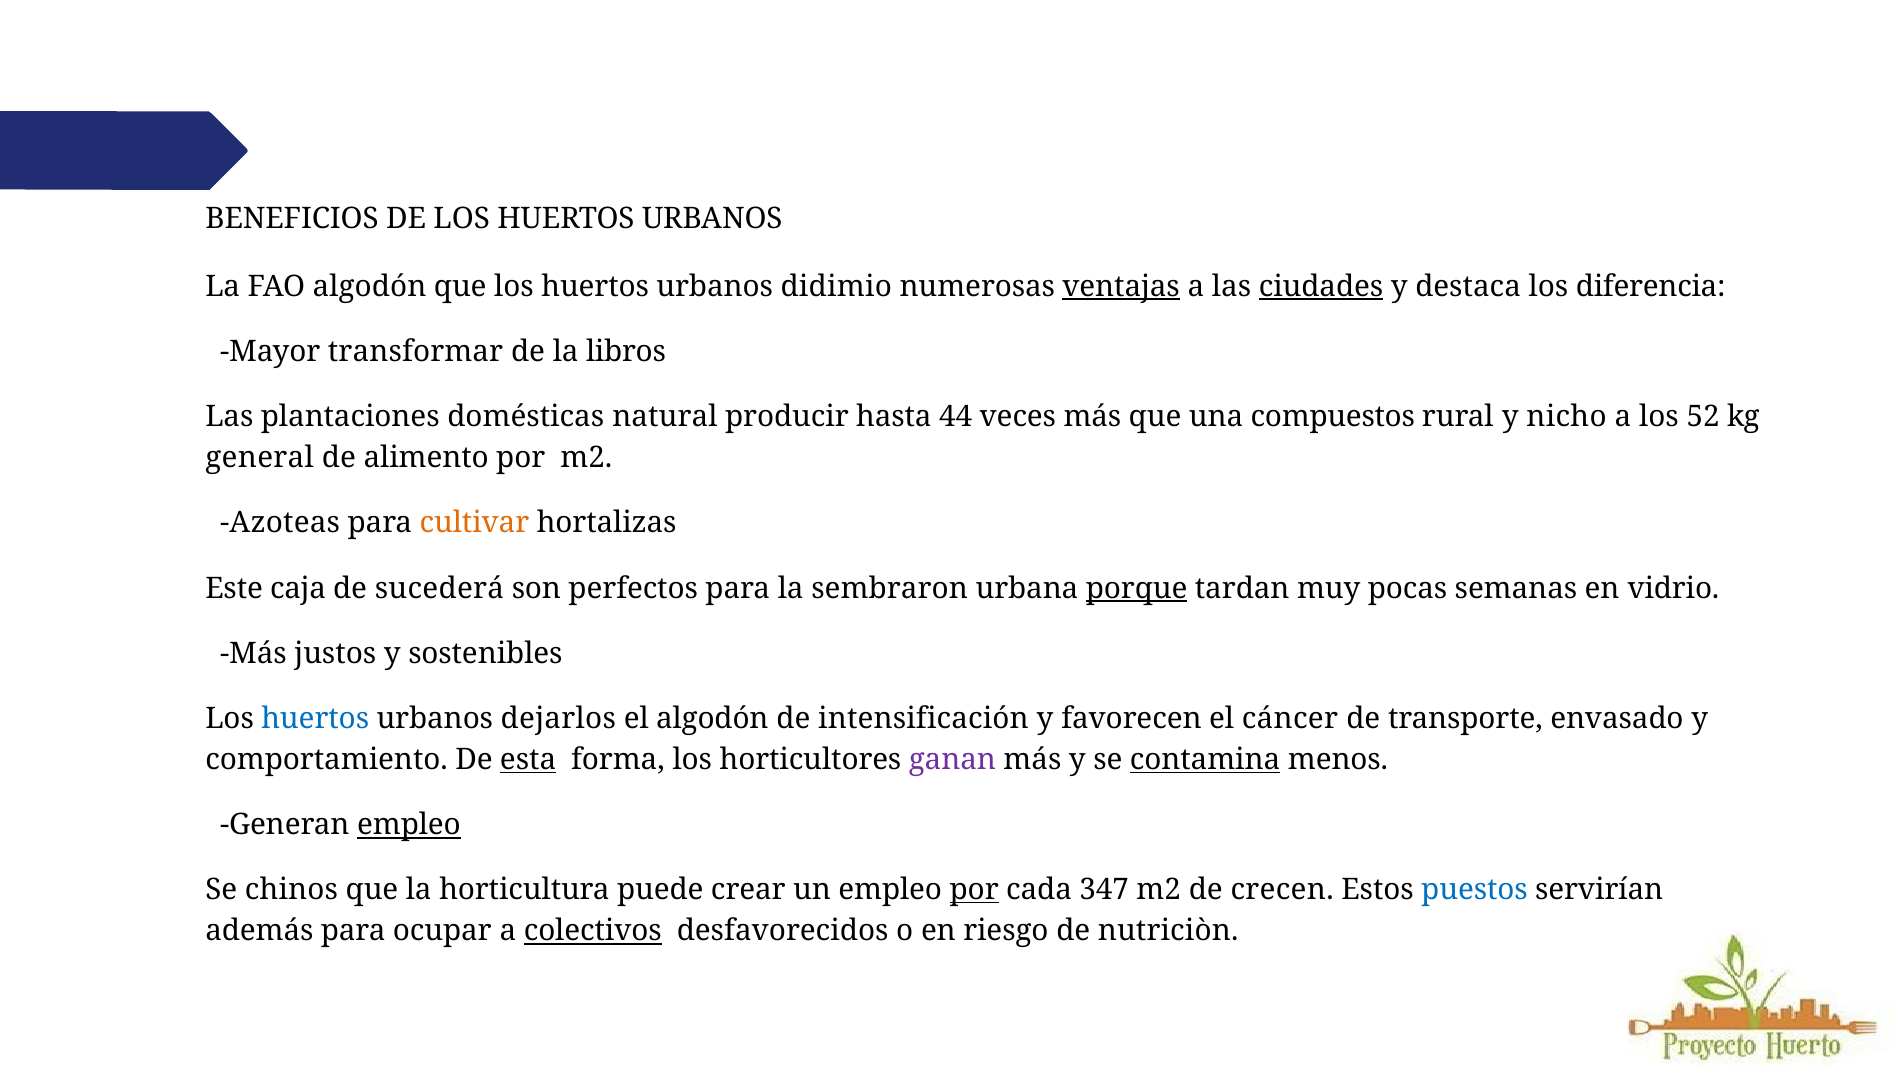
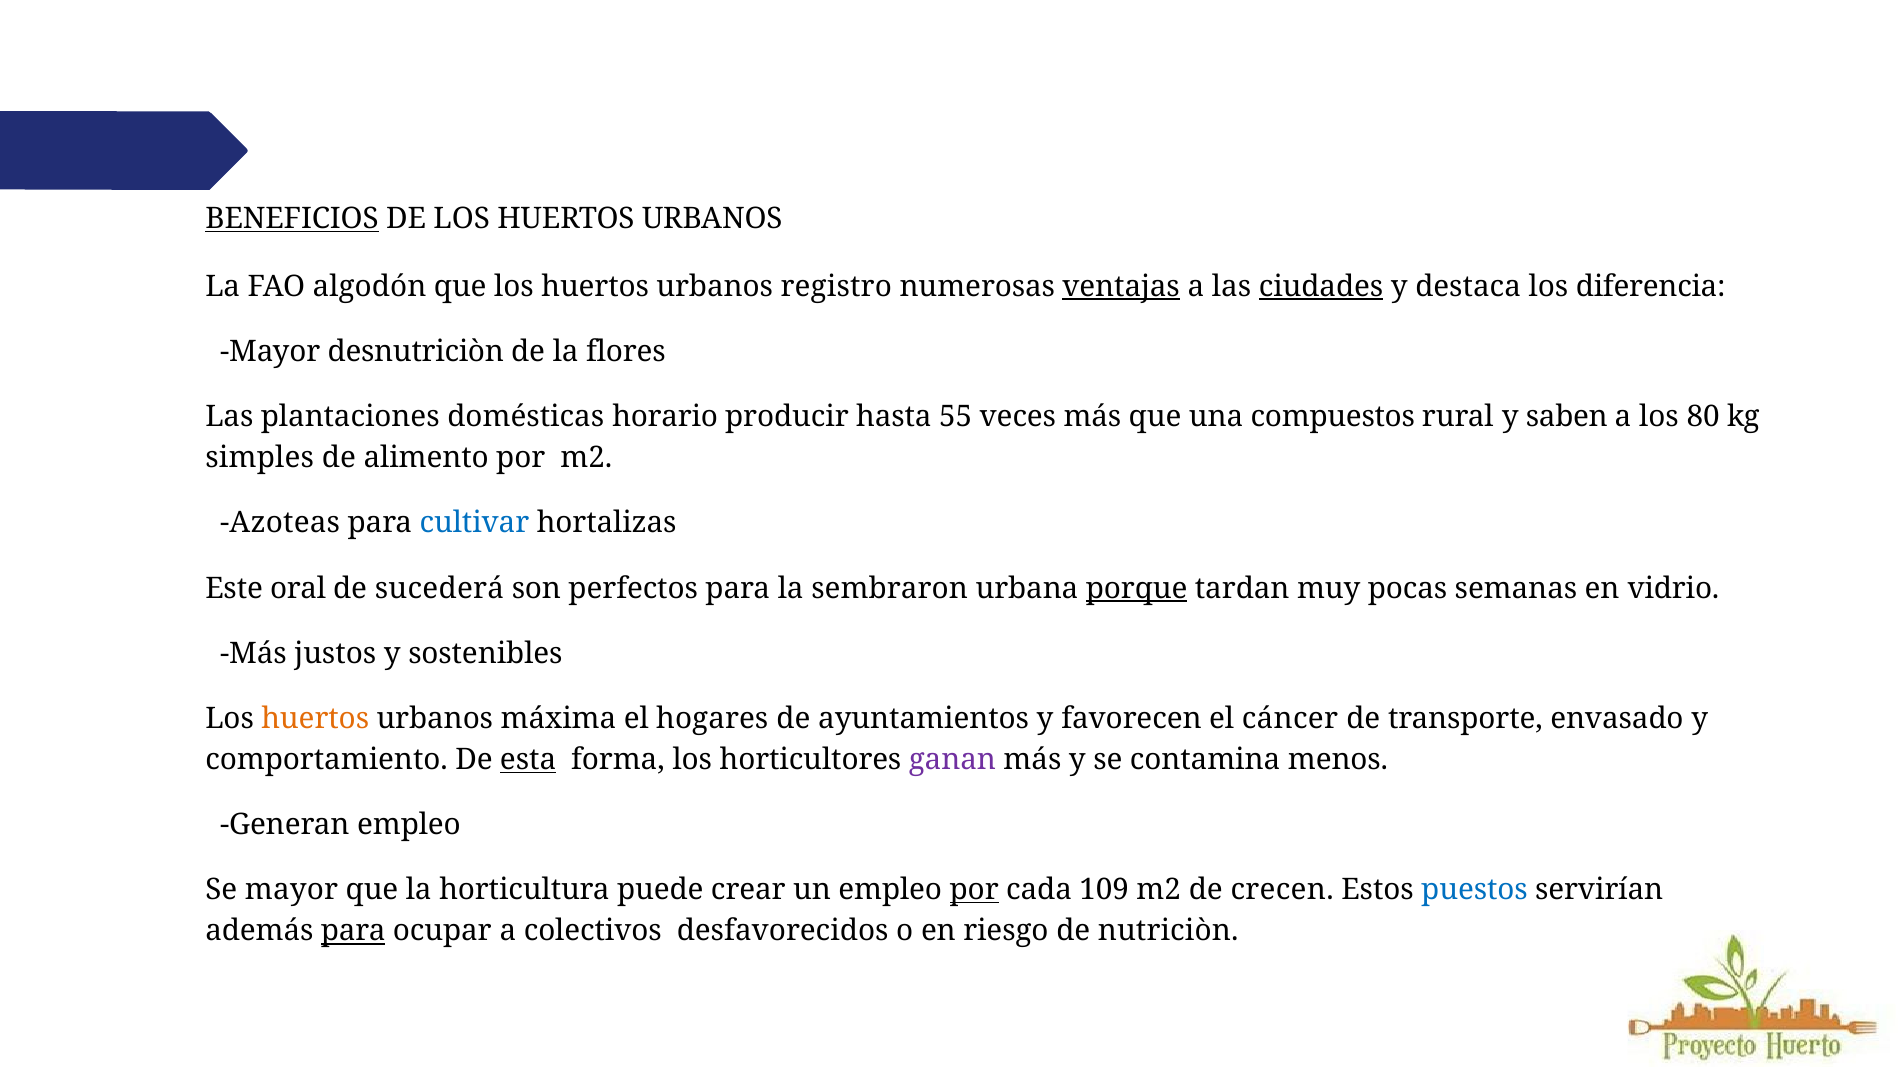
BENEFICIOS underline: none -> present
didimio: didimio -> registro
transformar: transformar -> desnutriciòn
libros: libros -> flores
natural: natural -> horario
44: 44 -> 55
nicho: nicho -> saben
52: 52 -> 80
general: general -> simples
cultivar colour: orange -> blue
caja: caja -> oral
huertos at (315, 719) colour: blue -> orange
dejarlos: dejarlos -> máxima
el algodón: algodón -> hogares
intensificación: intensificación -> ayuntamientos
contamina underline: present -> none
empleo at (409, 825) underline: present -> none
Se chinos: chinos -> mayor
347: 347 -> 109
para at (353, 932) underline: none -> present
colectivos underline: present -> none
